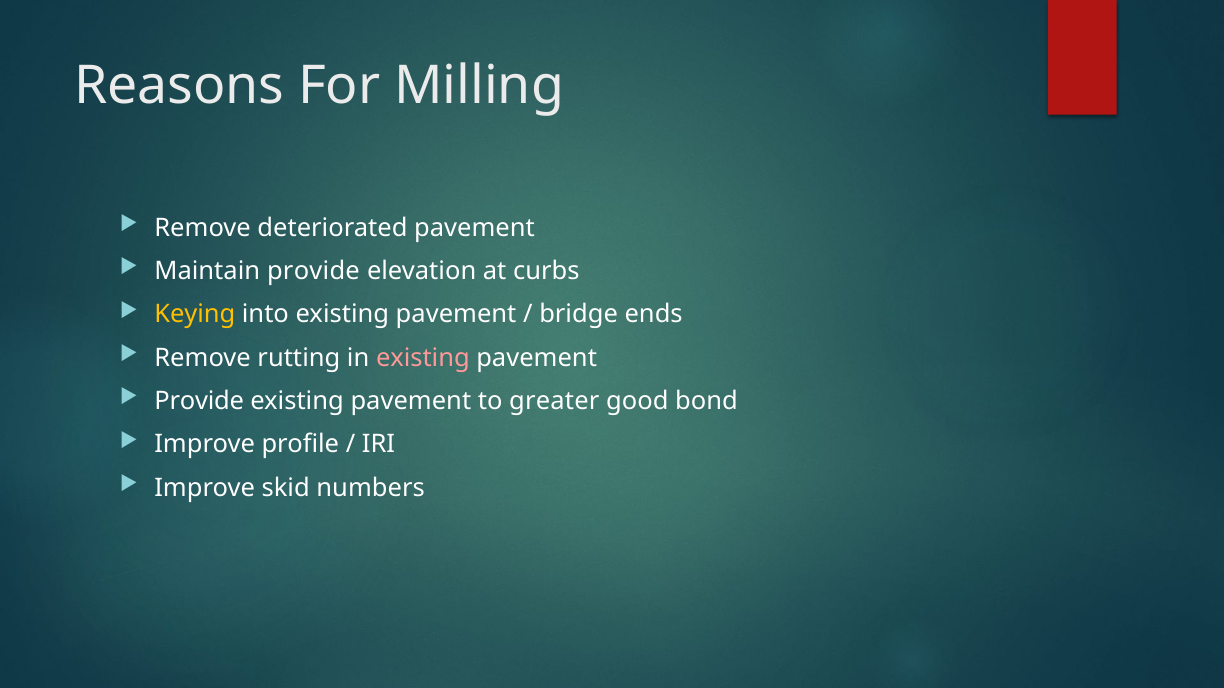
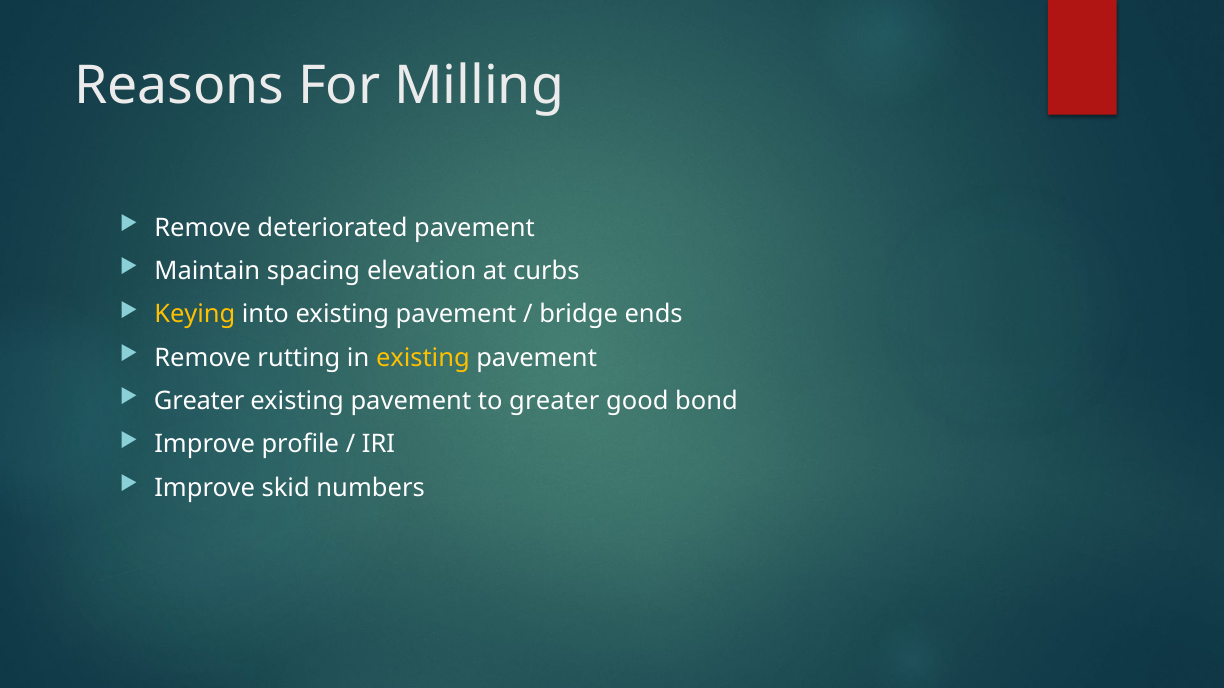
Maintain provide: provide -> spacing
existing at (423, 358) colour: pink -> yellow
Provide at (199, 401): Provide -> Greater
